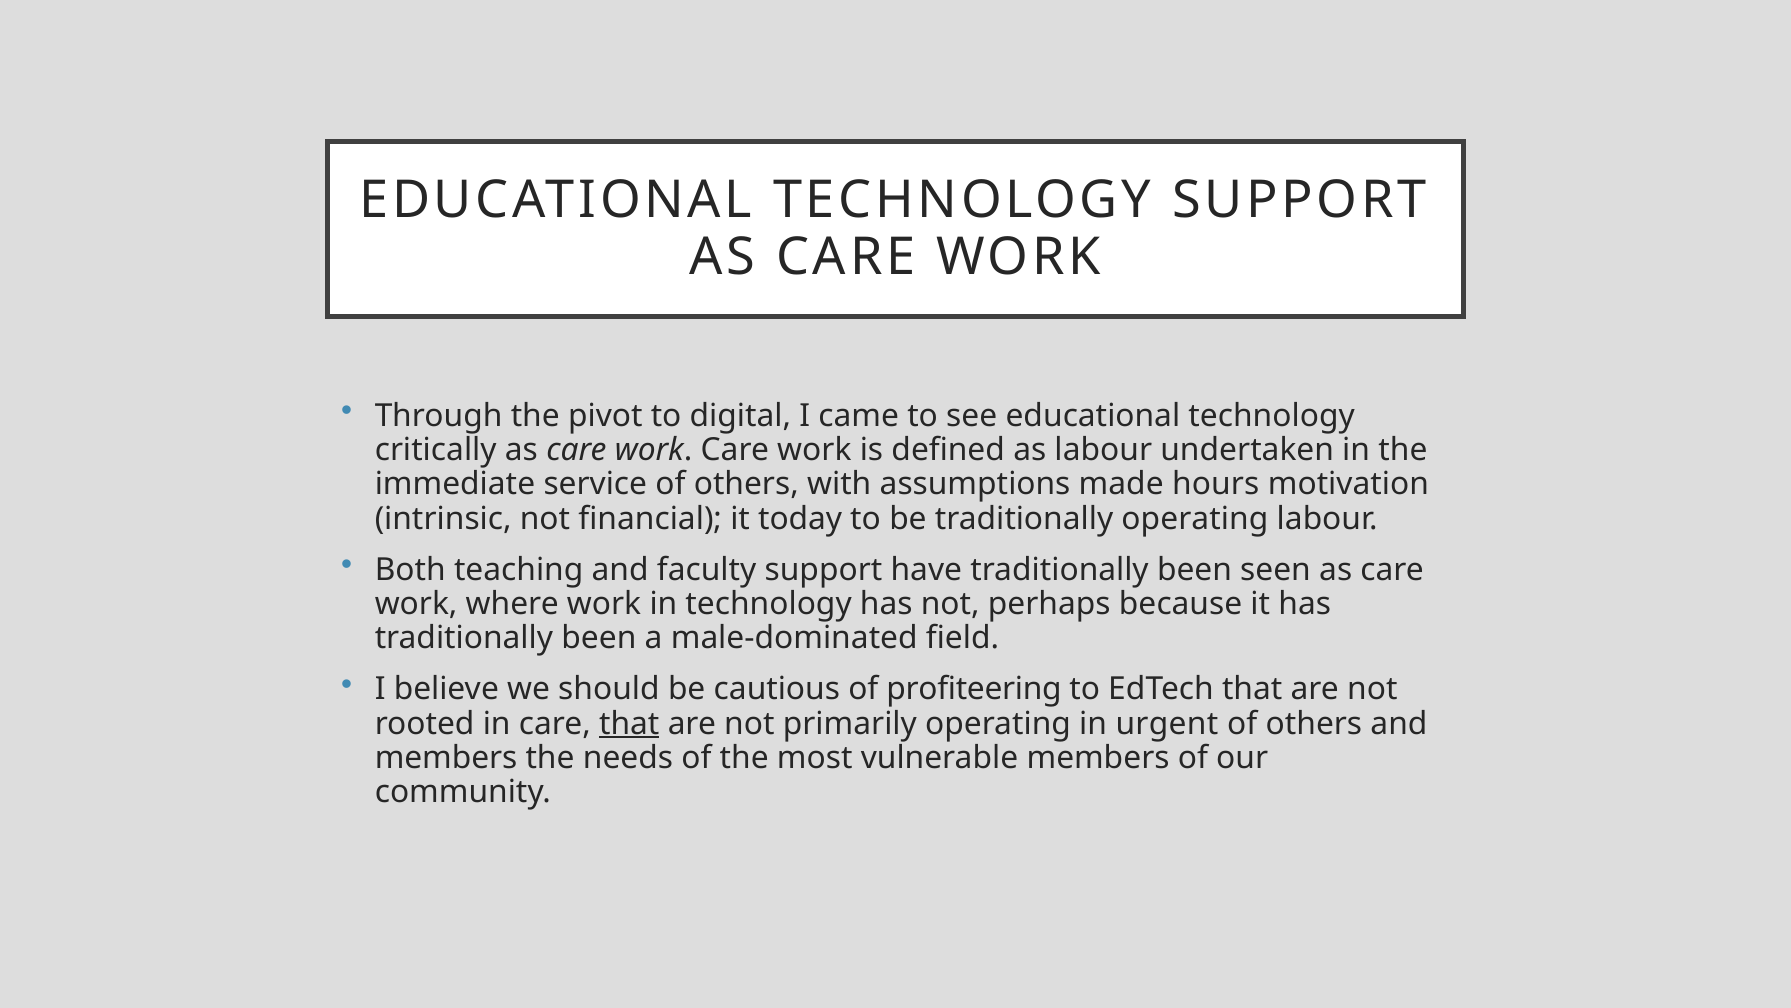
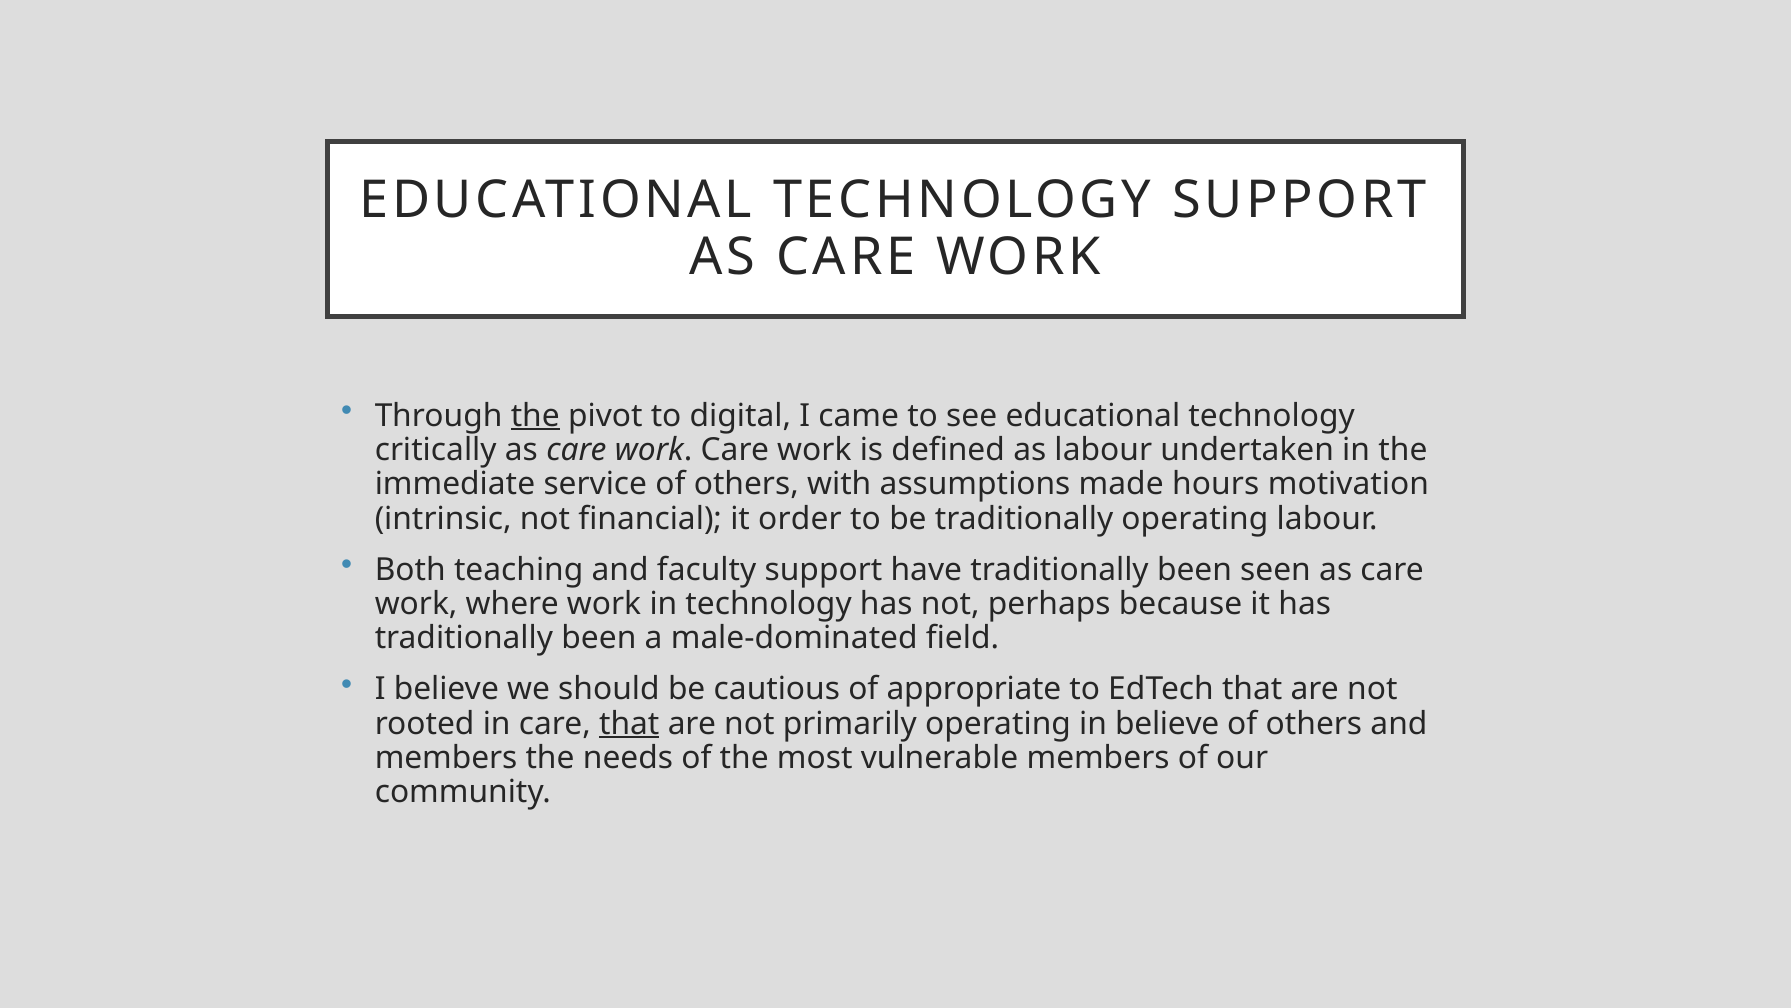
the at (535, 416) underline: none -> present
today: today -> order
profiteering: profiteering -> appropriate
in urgent: urgent -> believe
